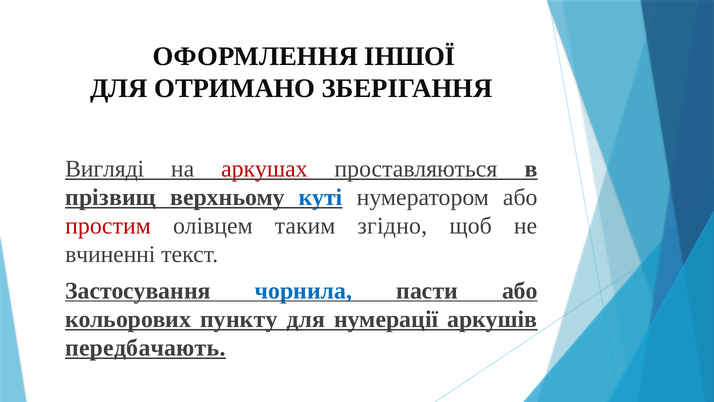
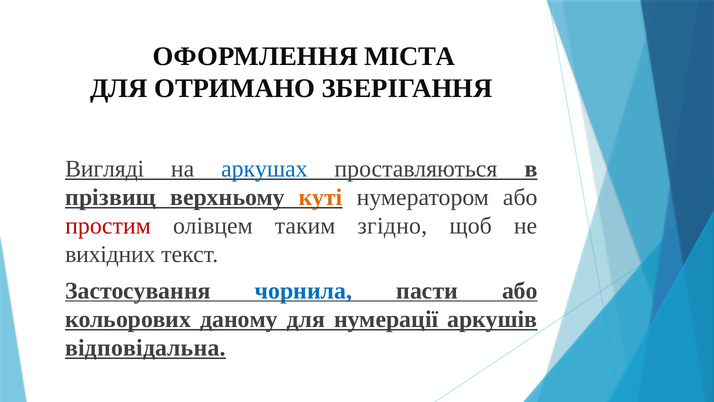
ІНШОЇ: ІНШОЇ -> МІСТА
аркушах colour: red -> blue
куті colour: blue -> orange
вчиненні: вчиненні -> вихідних
пункту: пункту -> даному
передбачають: передбачають -> відповідальна
